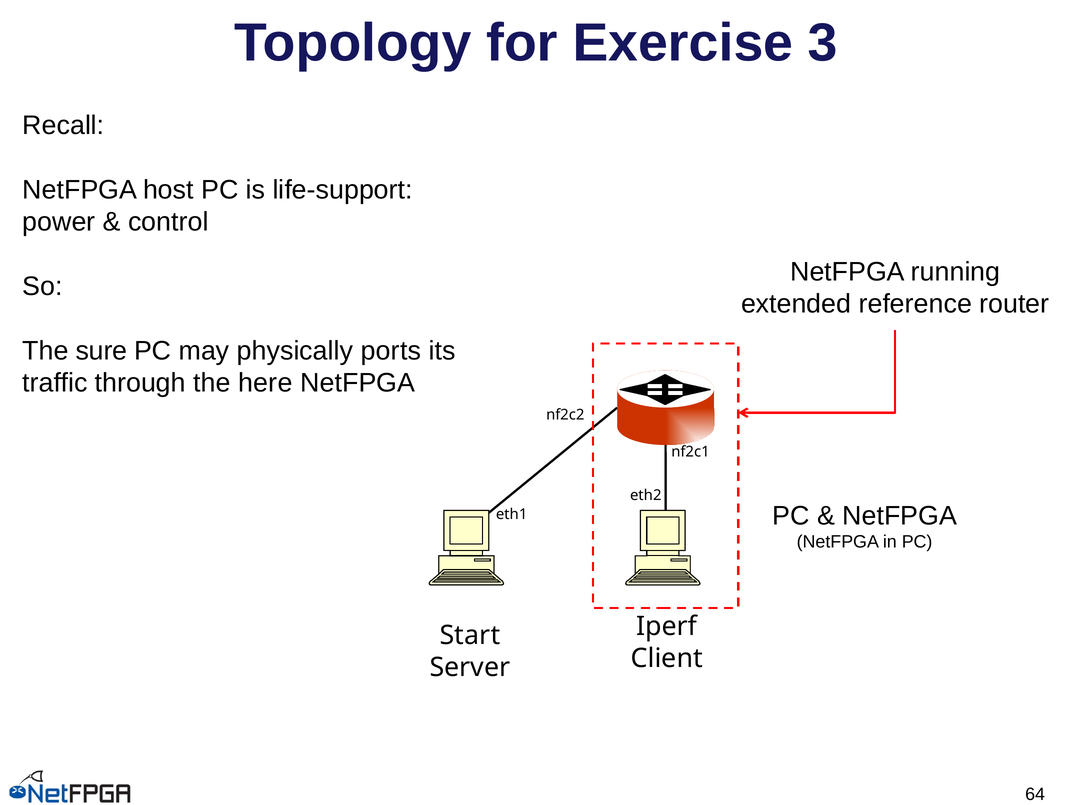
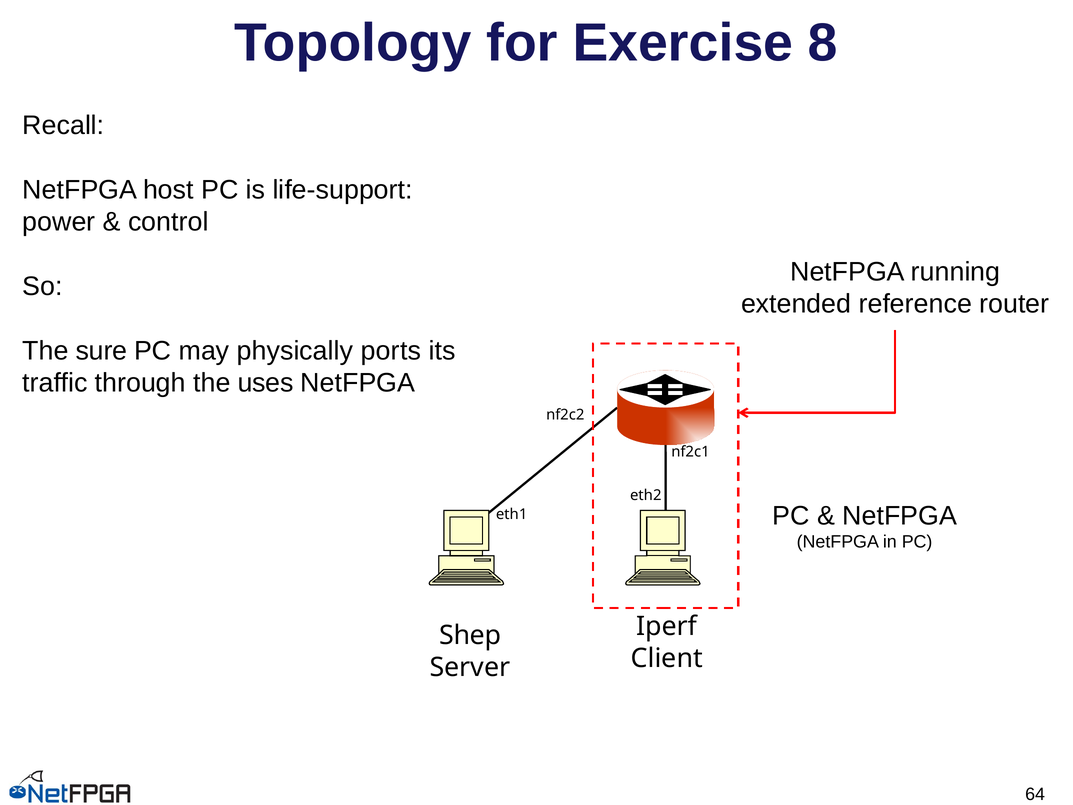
3: 3 -> 8
here: here -> uses
Start: Start -> Shep
